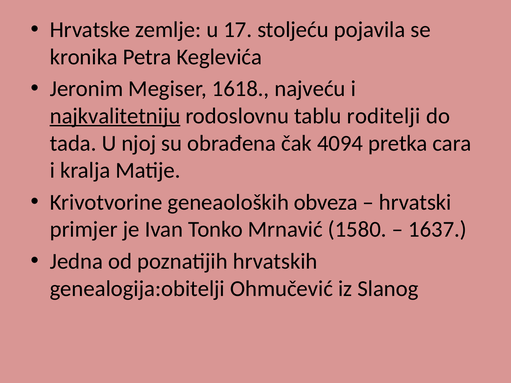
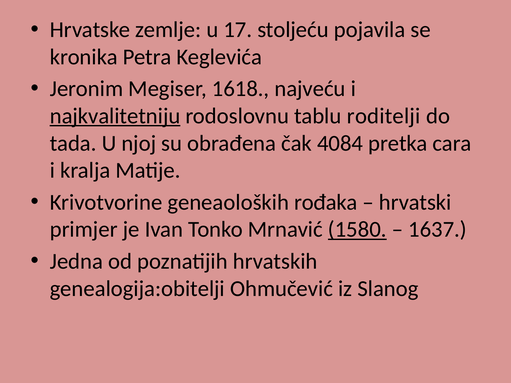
4094: 4094 -> 4084
obveza: obveza -> rođaka
1580 underline: none -> present
